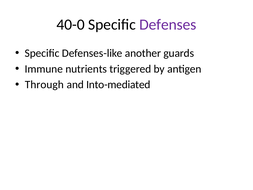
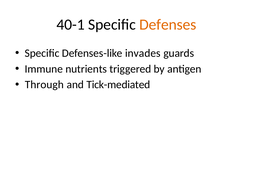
40-0: 40-0 -> 40-1
Defenses colour: purple -> orange
another: another -> invades
Into-mediated: Into-mediated -> Tick-mediated
